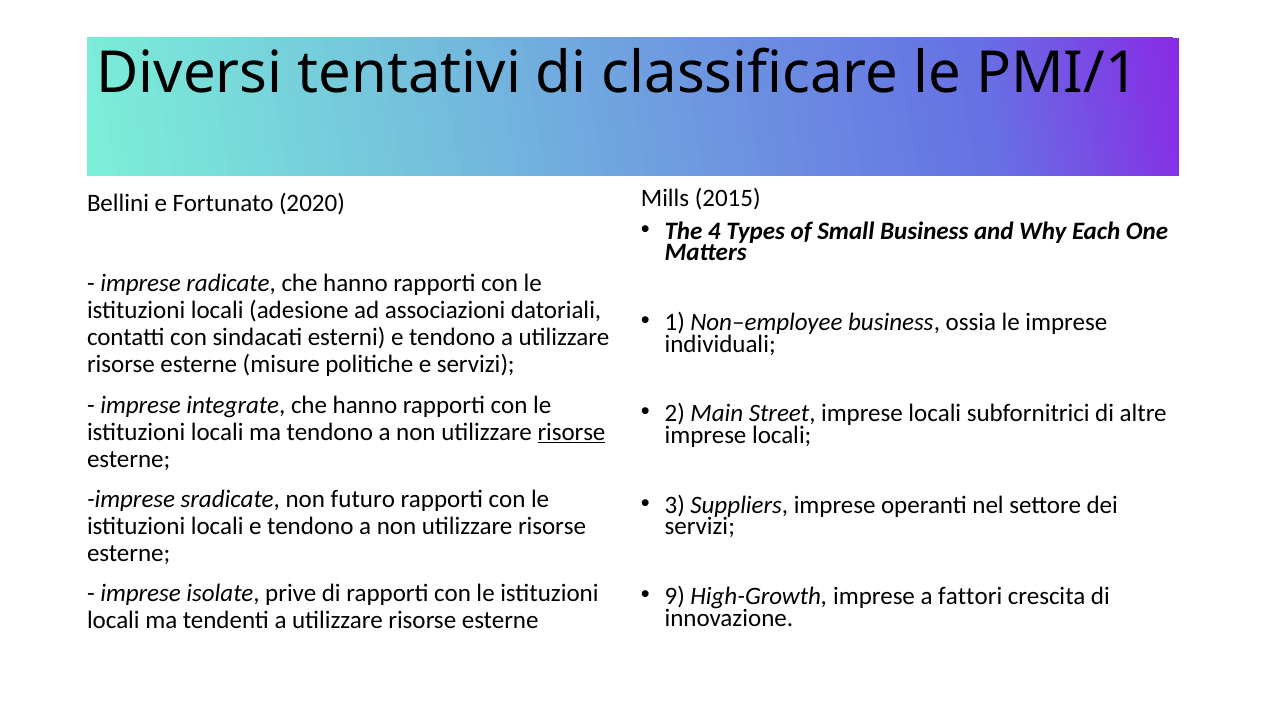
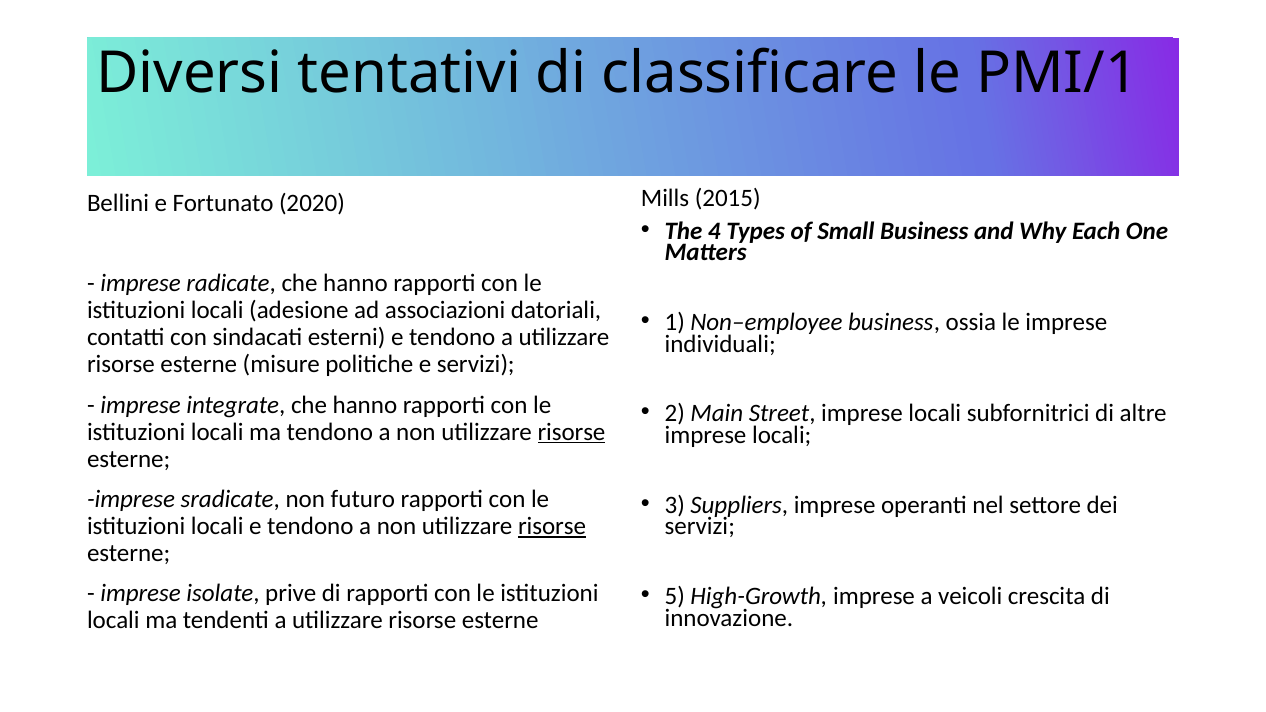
risorse at (552, 526) underline: none -> present
9: 9 -> 5
fattori: fattori -> veicoli
